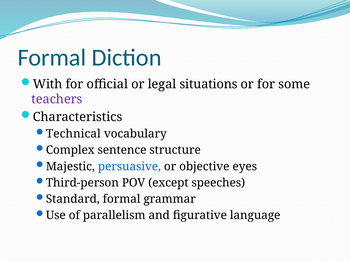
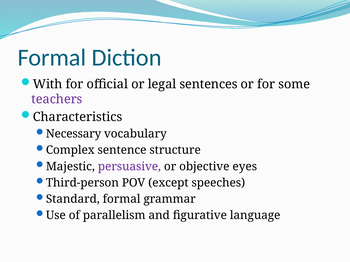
situations: situations -> sentences
Technical: Technical -> Necessary
persuasive colour: blue -> purple
